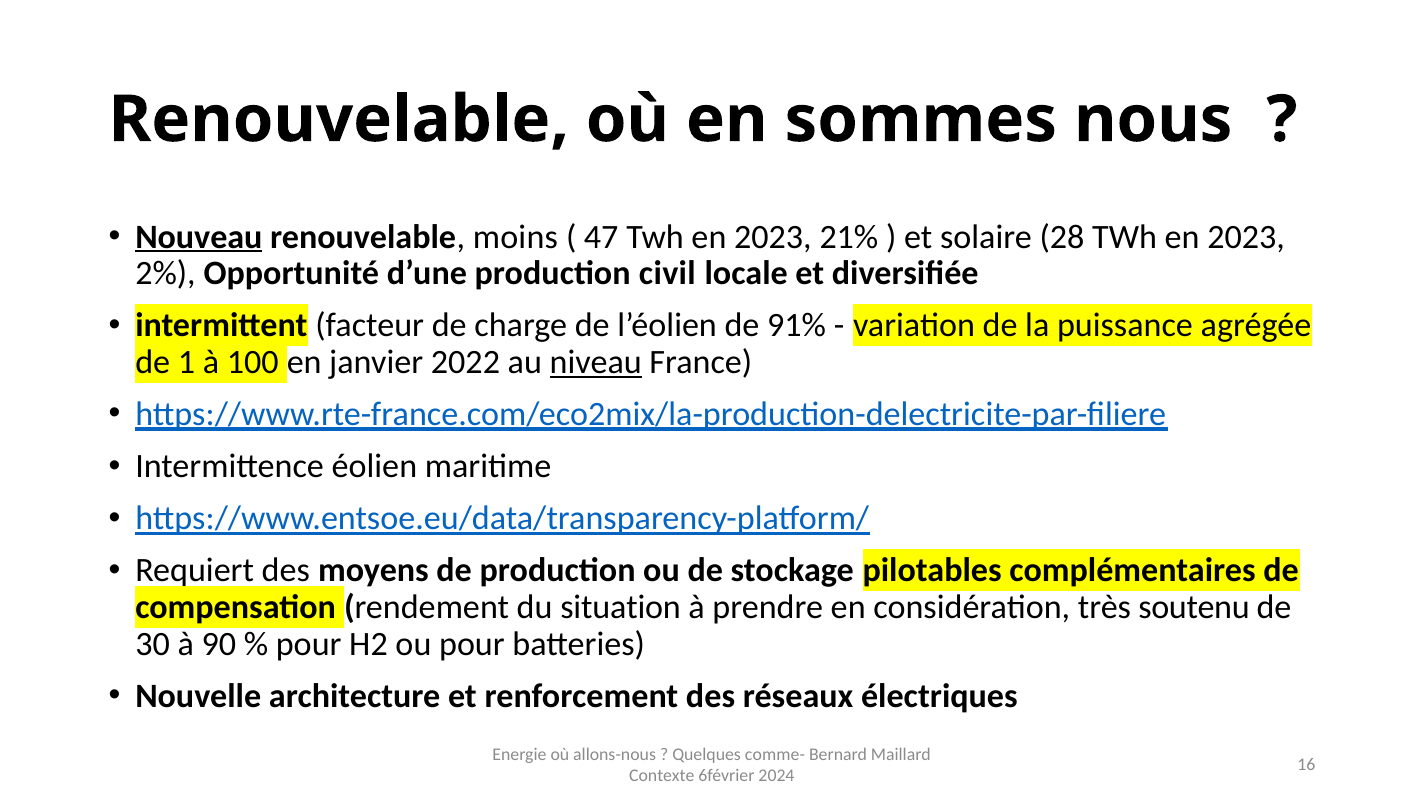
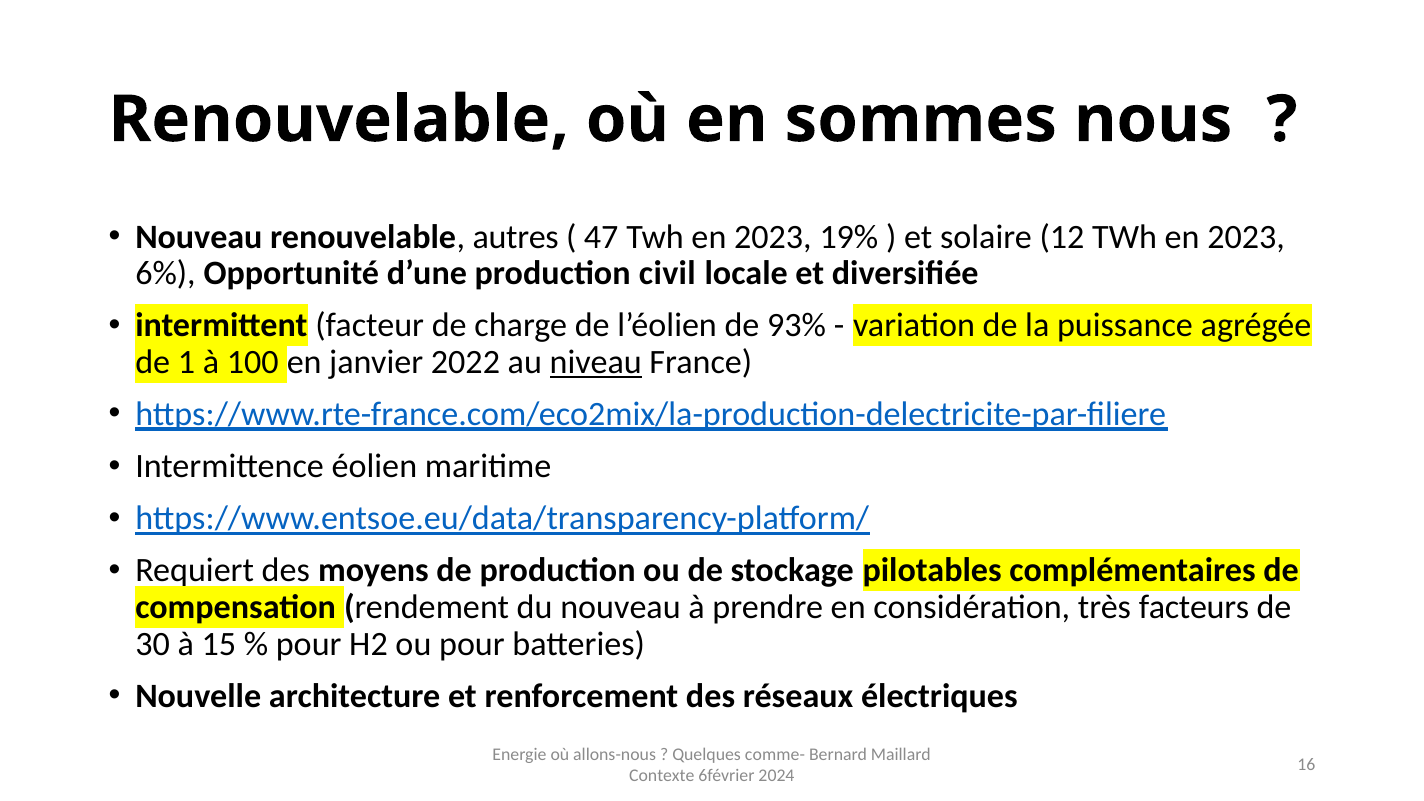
Nouveau at (199, 237) underline: present -> none
moins: moins -> autres
21%: 21% -> 19%
28: 28 -> 12
2%: 2% -> 6%
91%: 91% -> 93%
du situation: situation -> nouveau
soutenu: soutenu -> facteurs
90: 90 -> 15
